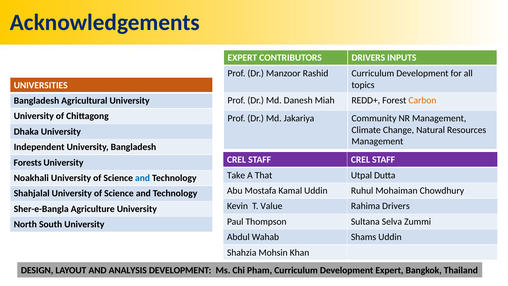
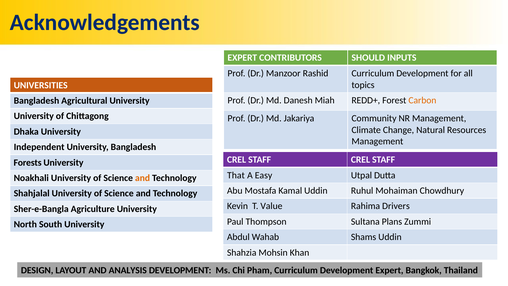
CONTRIBUTORS DRIVERS: DRIVERS -> SHOULD
Take: Take -> That
That: That -> Easy
and at (143, 178) colour: blue -> orange
Selva: Selva -> Plans
